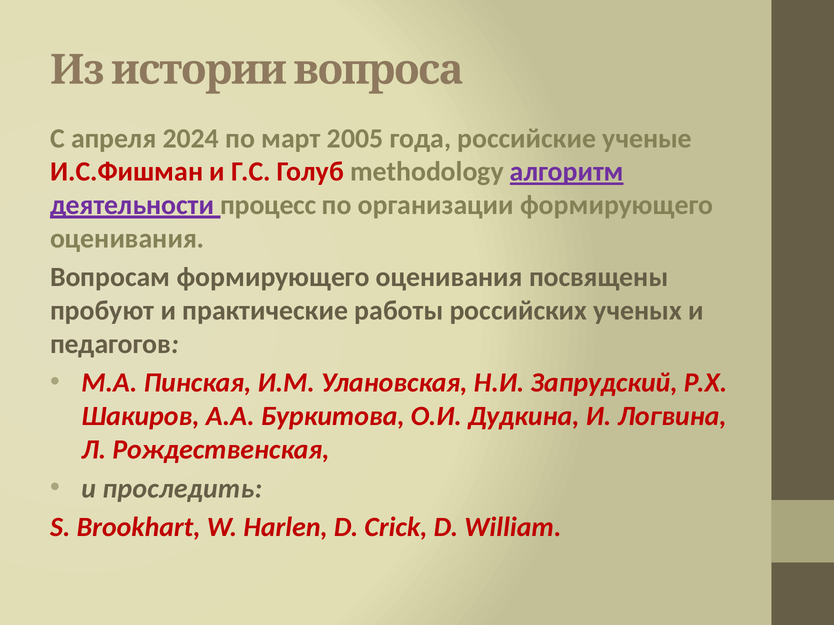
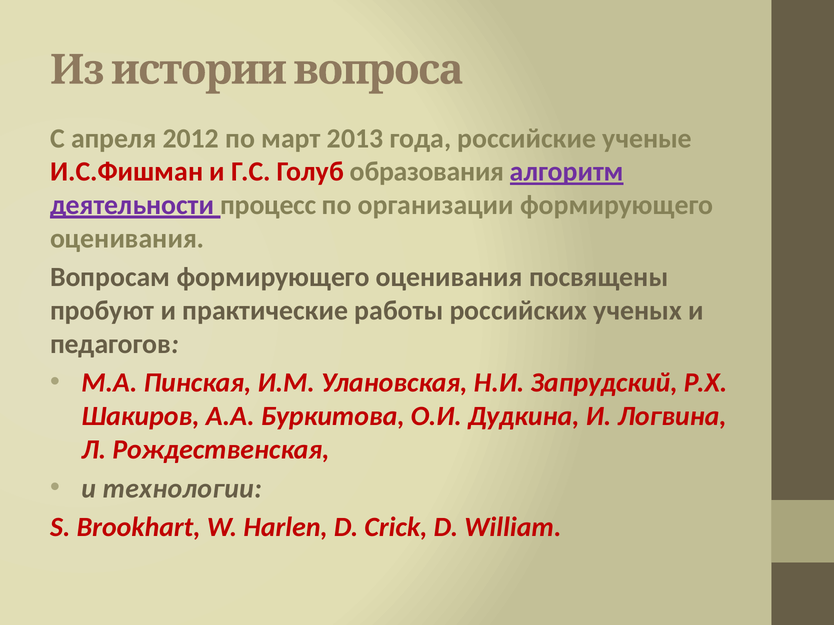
2024: 2024 -> 2012
2005: 2005 -> 2013
methodology: methodology -> образования
проследить: проследить -> технологии
